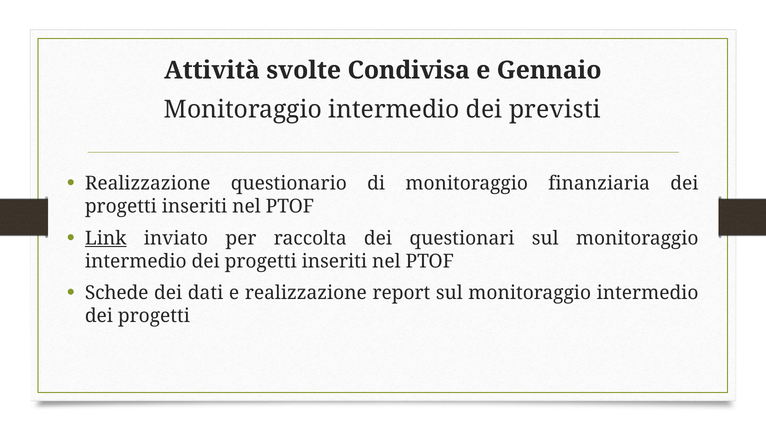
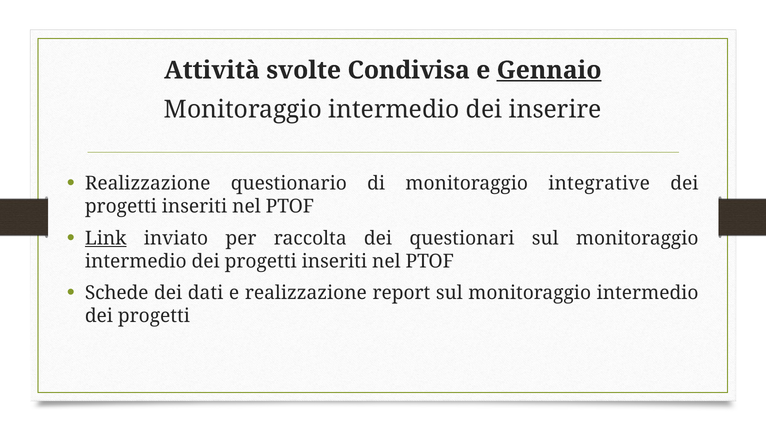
Gennaio underline: none -> present
previsti: previsti -> inserire
finanziaria: finanziaria -> integrative
